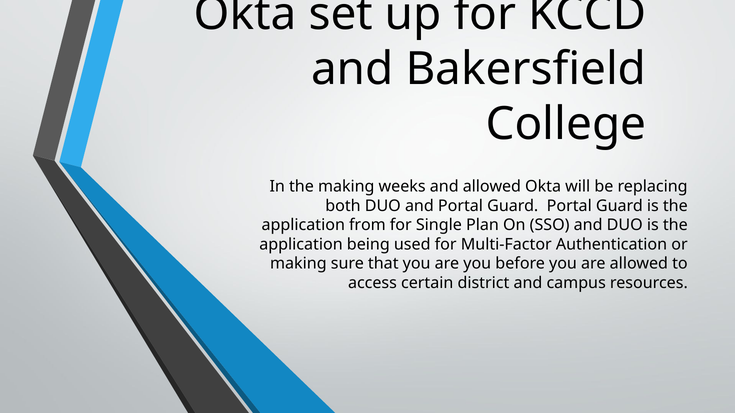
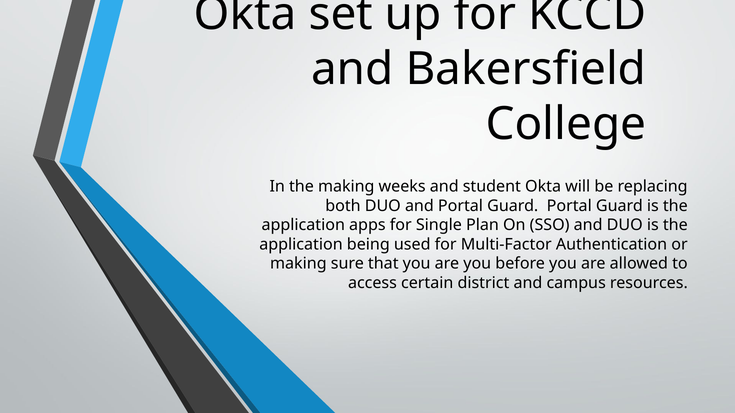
and allowed: allowed -> student
from: from -> apps
